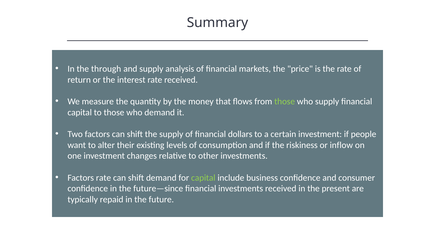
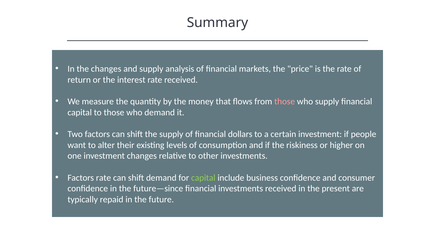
the through: through -> changes
those at (285, 101) colour: light green -> pink
inflow: inflow -> higher
